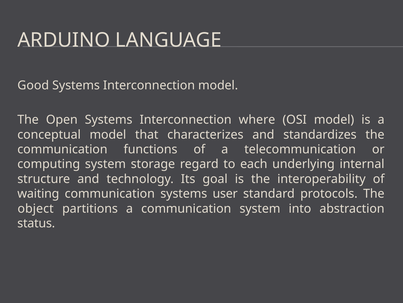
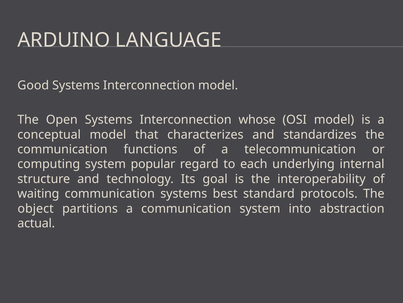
where: where -> whose
storage: storage -> popular
user: user -> best
status: status -> actual
